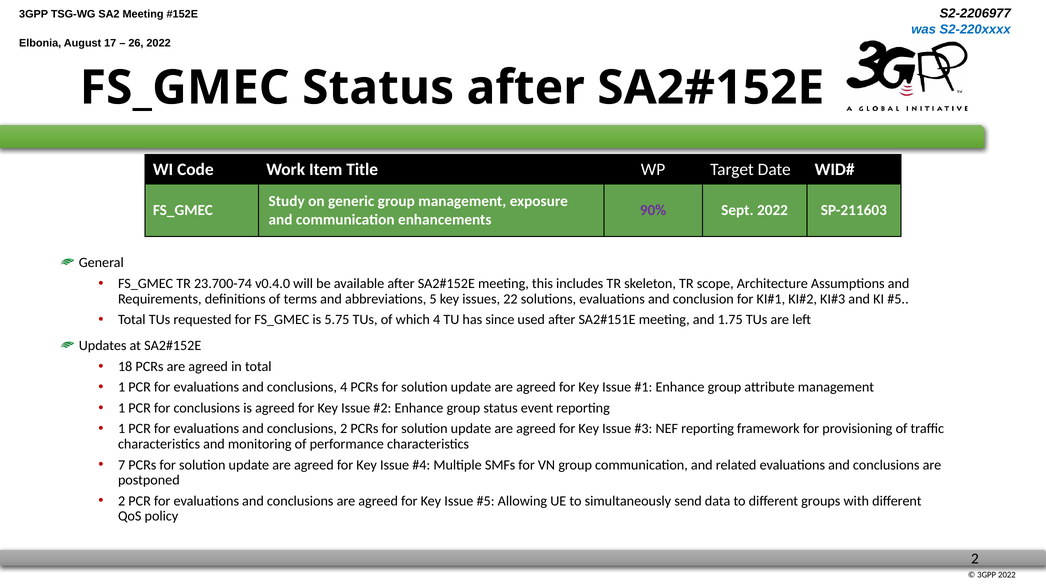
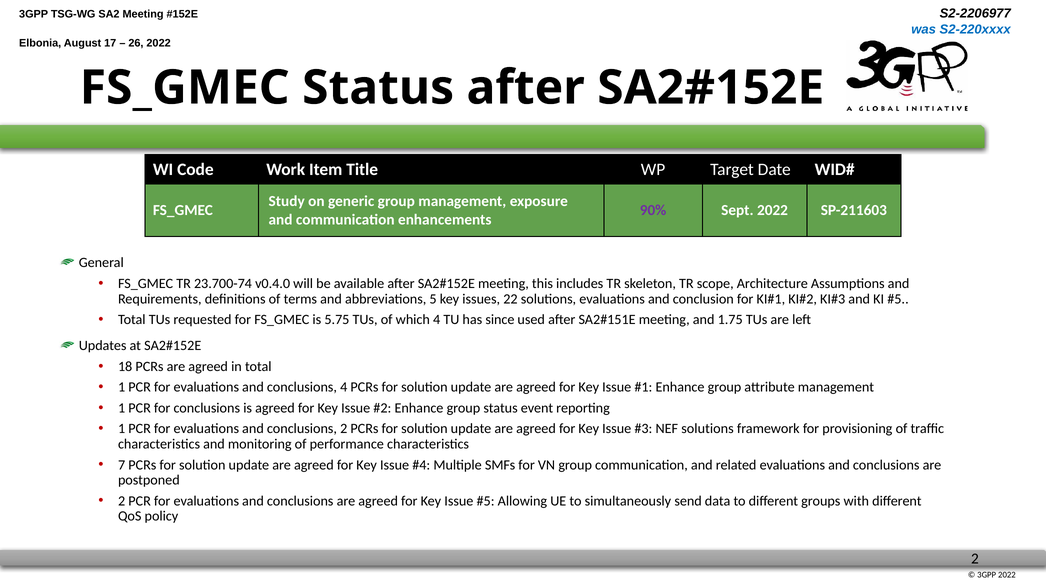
NEF reporting: reporting -> solutions
